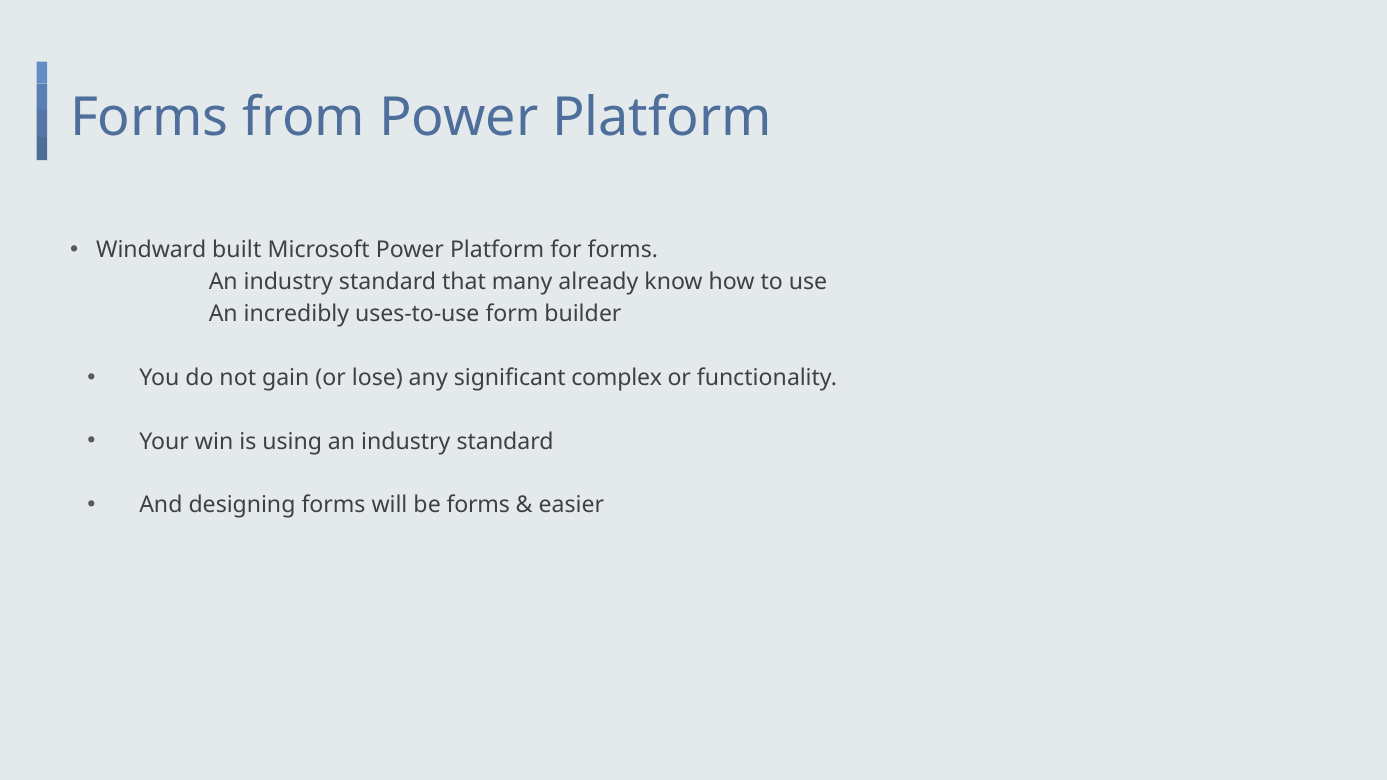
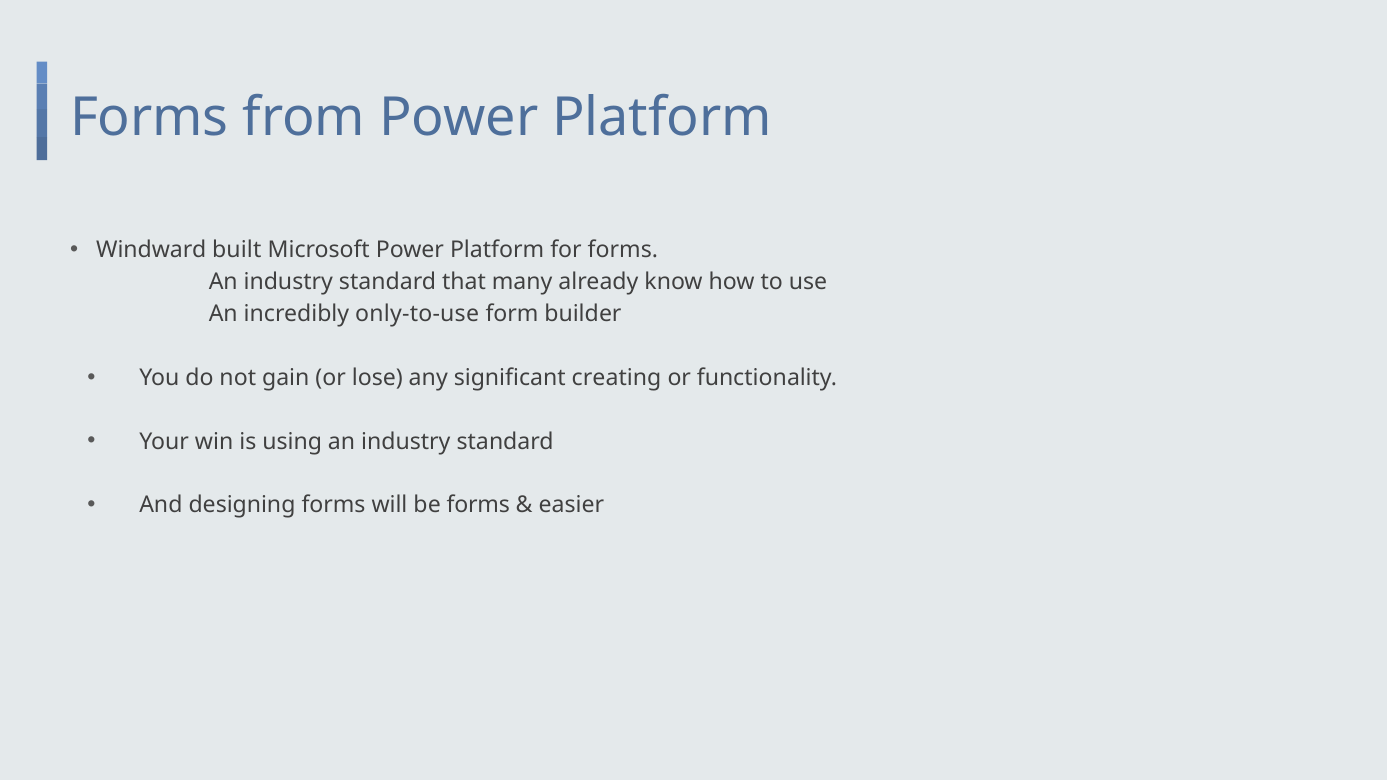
uses-to-use: uses-to-use -> only-to-use
complex: complex -> creating
